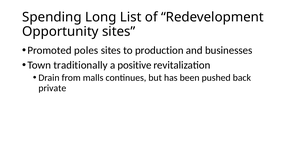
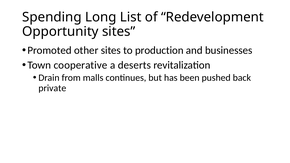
poles: poles -> other
traditionally: traditionally -> cooperative
positive: positive -> deserts
